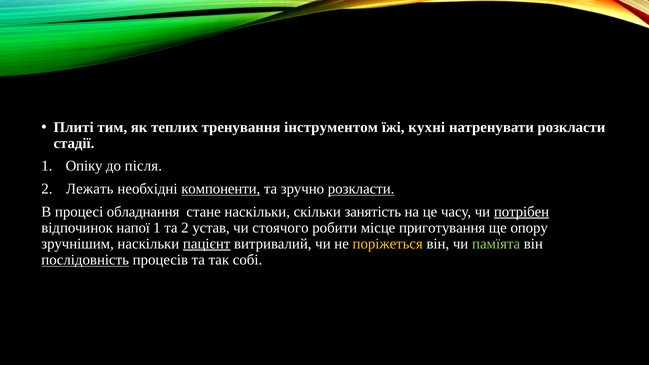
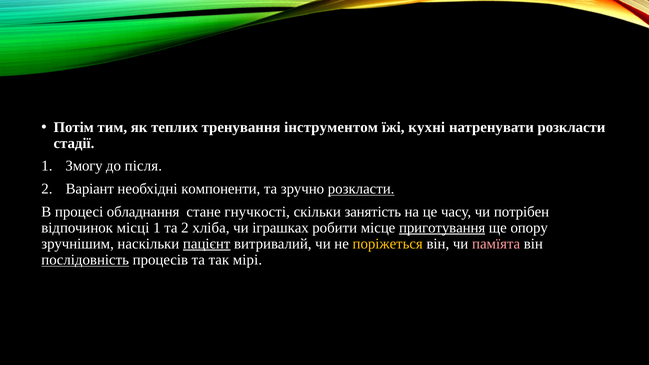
Плиті: Плиті -> Потім
Опіку: Опіку -> Змогу
Лежать: Лежать -> Варіант
компоненти underline: present -> none
стане наскільки: наскільки -> гнучкості
потрібен underline: present -> none
напої: напої -> місці
устав: устав -> хліба
стоячого: стоячого -> іграшках
приготування underline: none -> present
памїята colour: light green -> pink
собі: собі -> мірі
